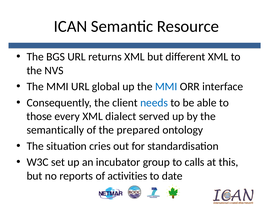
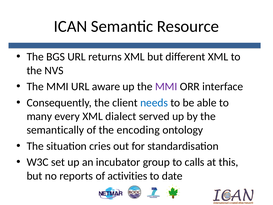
global: global -> aware
MMI at (166, 86) colour: blue -> purple
those: those -> many
prepared: prepared -> encoding
